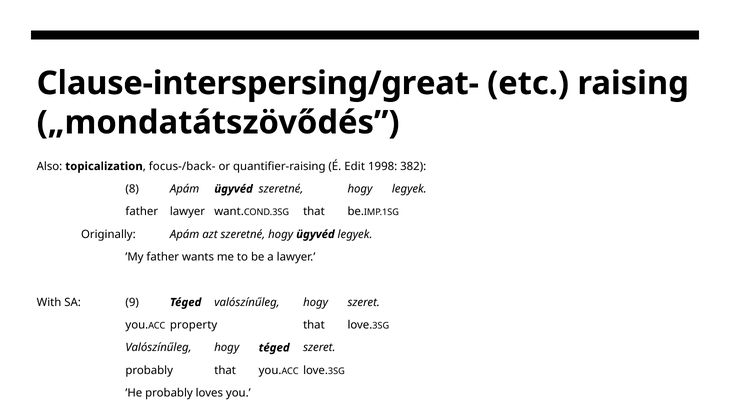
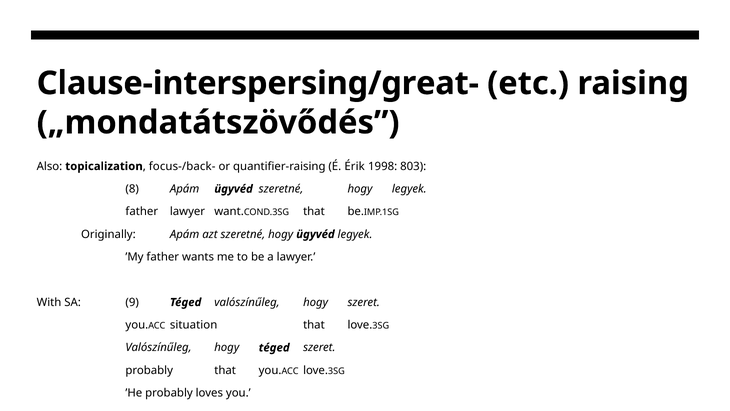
Edit: Edit -> Érik
382: 382 -> 803
property: property -> situation
